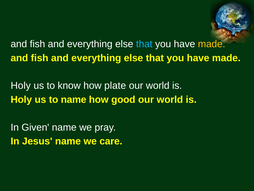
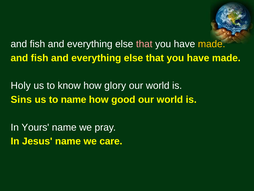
that at (144, 44) colour: light blue -> pink
plate: plate -> glory
Holy at (21, 99): Holy -> Sins
Given: Given -> Yours
